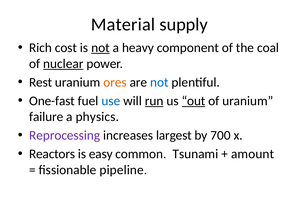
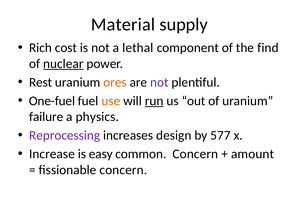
not at (100, 48) underline: present -> none
heavy: heavy -> lethal
coal: coal -> find
not at (159, 82) colour: blue -> purple
One-fast: One-fast -> One-fuel
use colour: blue -> orange
out underline: present -> none
largest: largest -> design
700: 700 -> 577
Reactors: Reactors -> Increase
common Tsunami: Tsunami -> Concern
fissionable pipeline: pipeline -> concern
